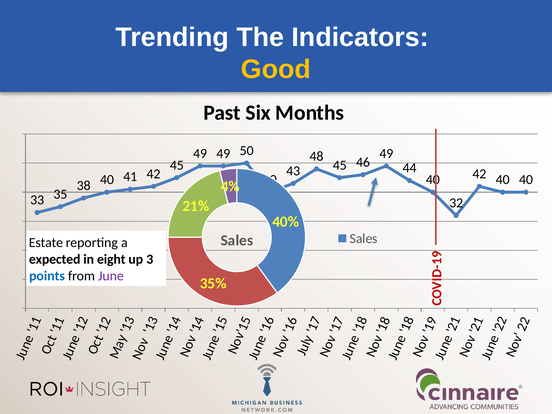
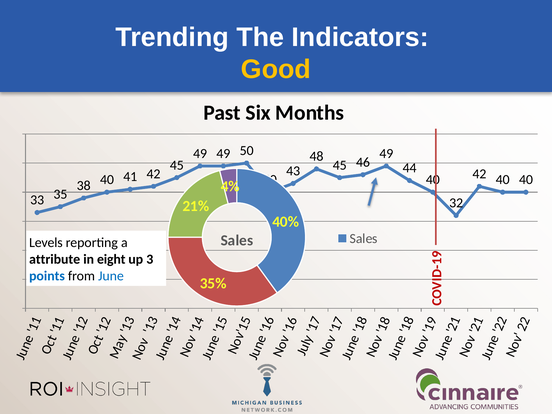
Estate: Estate -> Levels
expected: expected -> attribute
June colour: purple -> blue
